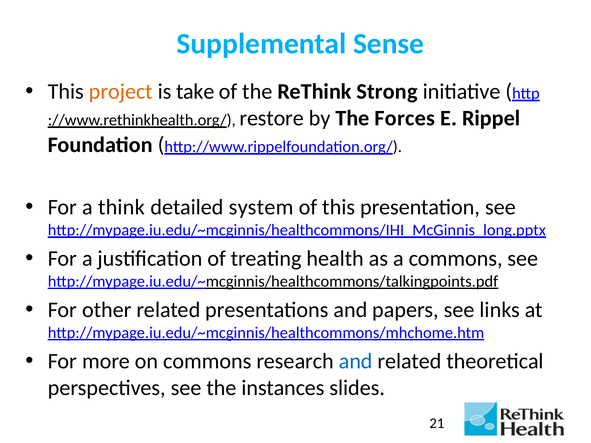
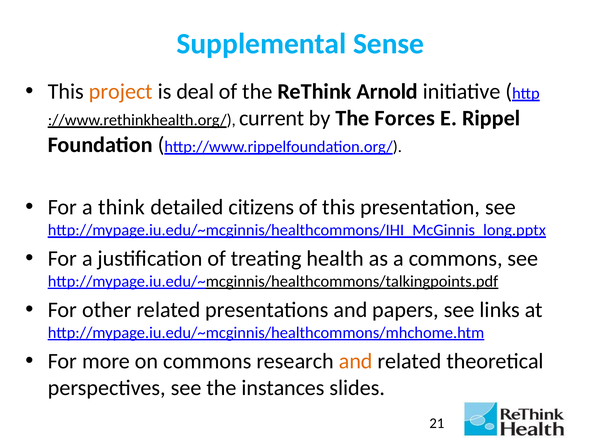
take: take -> deal
Strong: Strong -> Arnold
restore: restore -> current
system: system -> citizens
and at (356, 361) colour: blue -> orange
